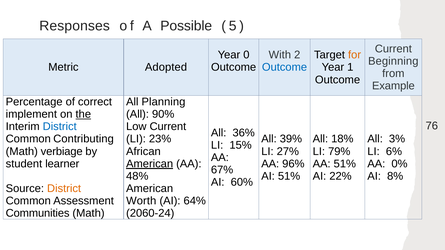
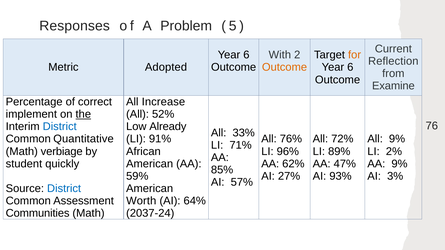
Possible: Possible -> Problem
0 at (246, 55): 0 -> 6
Beginning: Beginning -> Reflection
Outcome at (284, 67) colour: blue -> orange
1 at (350, 67): 1 -> 6
Example: Example -> Examine
Planning: Planning -> Increase
90%: 90% -> 52%
Low Current: Current -> Already
36%: 36% -> 33%
Contributing: Contributing -> Quantitative
23%: 23% -> 91%
39%: 39% -> 76%
18%: 18% -> 72%
All 3%: 3% -> 9%
15%: 15% -> 71%
27%: 27% -> 96%
79%: 79% -> 89%
6%: 6% -> 2%
learner: learner -> quickly
American at (150, 164) underline: present -> none
96%: 96% -> 62%
AA 51%: 51% -> 47%
AA 0%: 0% -> 9%
67%: 67% -> 85%
48%: 48% -> 59%
AI 51%: 51% -> 27%
22%: 22% -> 93%
8%: 8% -> 3%
60%: 60% -> 57%
District at (64, 189) colour: orange -> blue
2060-24: 2060-24 -> 2037-24
